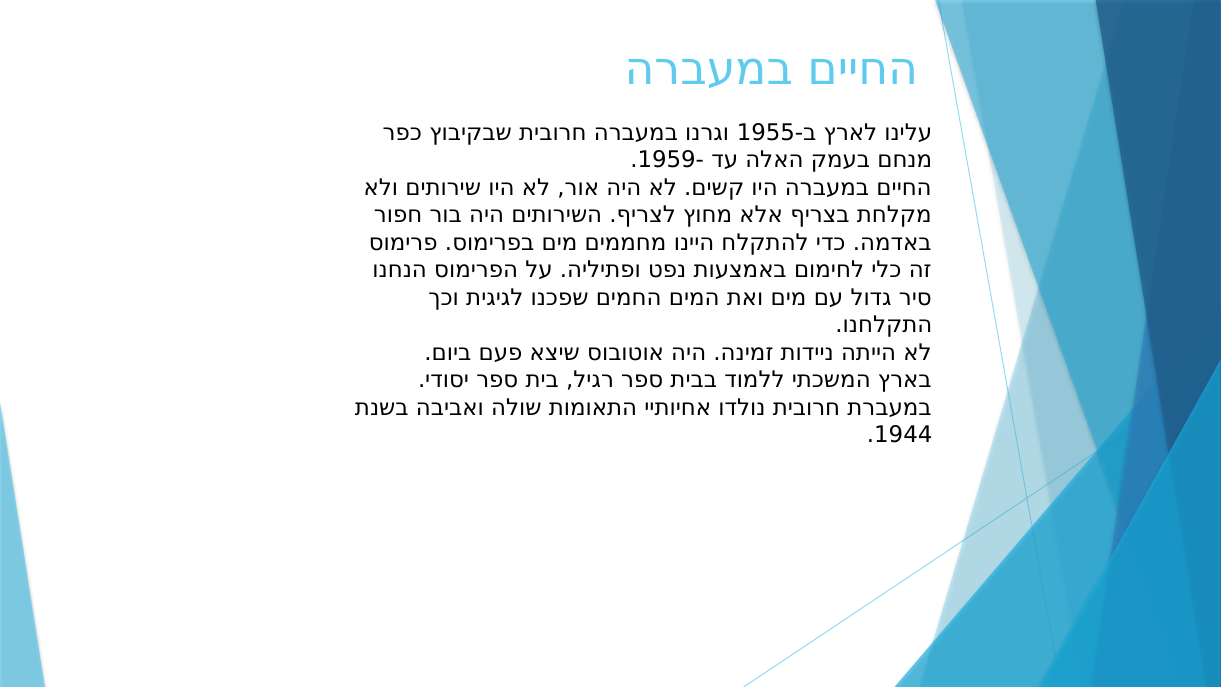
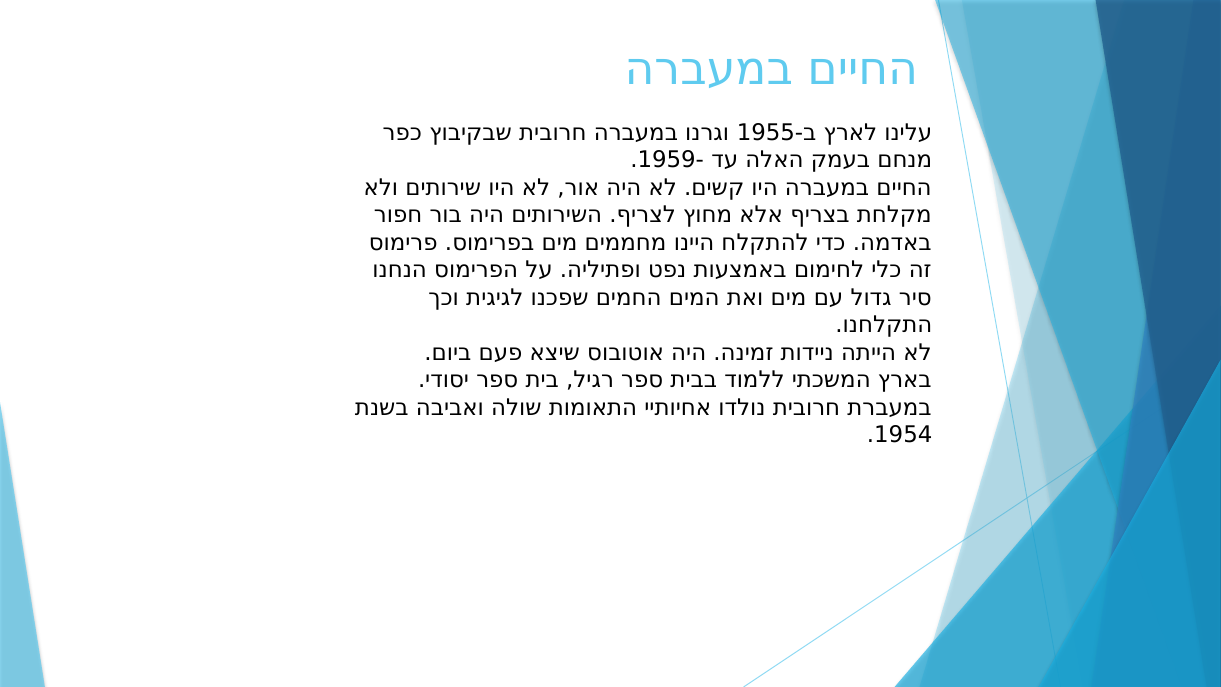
1944: 1944 -> 1954
